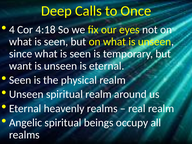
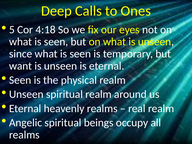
Once: Once -> Ones
4: 4 -> 5
